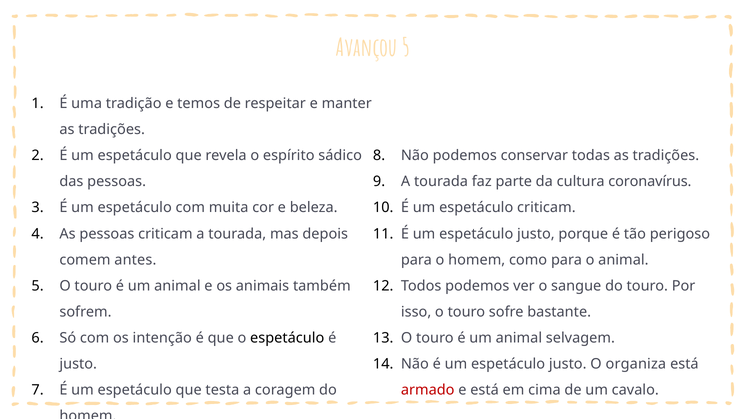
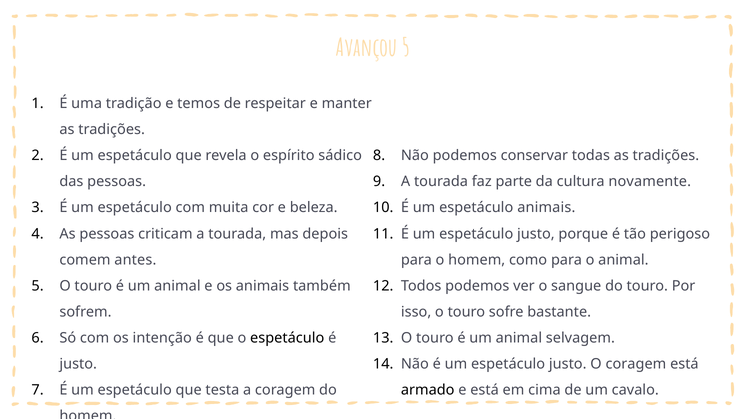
coronavírus: coronavírus -> novamente
espetáculo criticam: criticam -> animais
O organiza: organiza -> coragem
armado colour: red -> black
